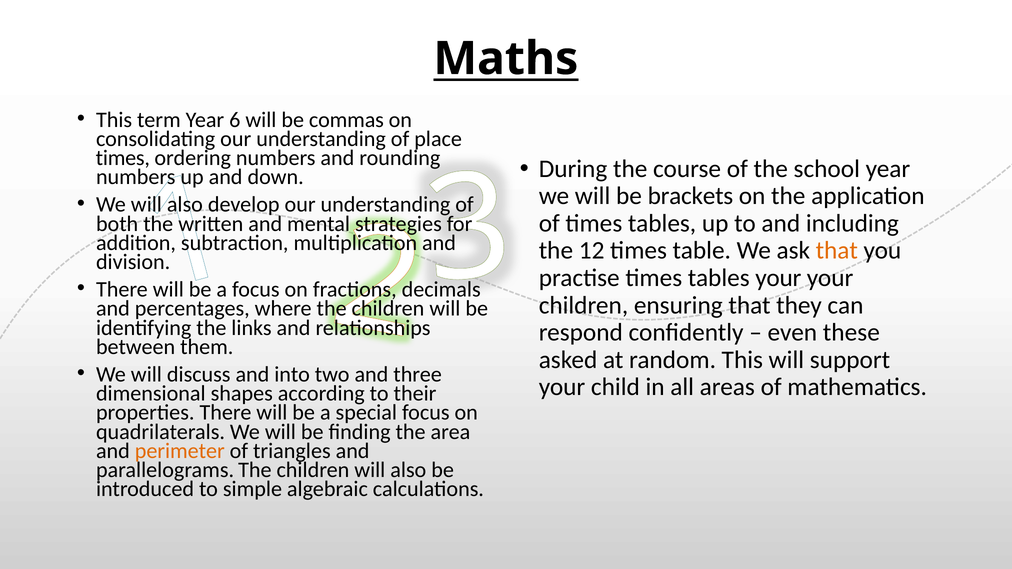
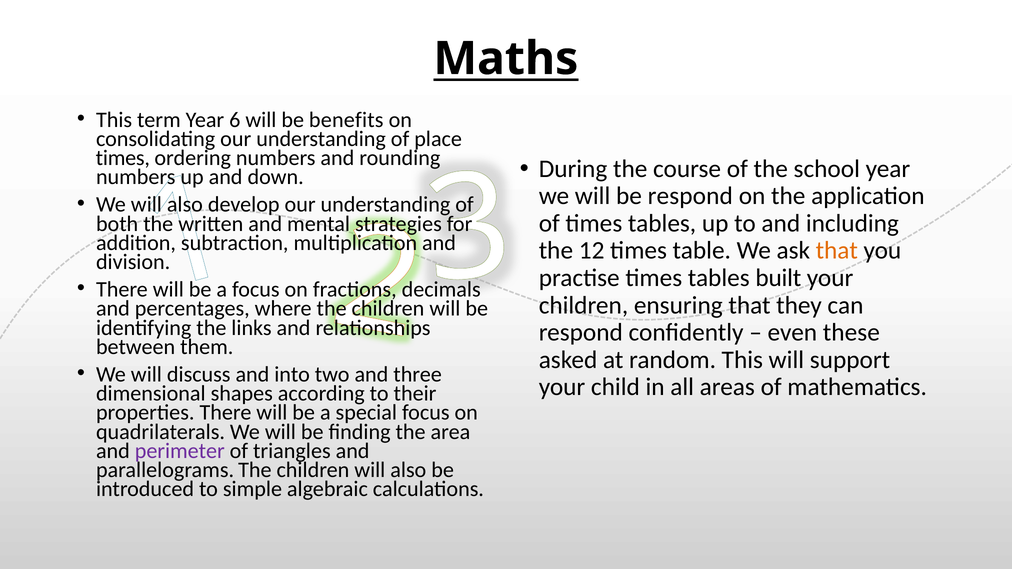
commas: commas -> benefits
be brackets: brackets -> respond
tables your: your -> built
perimeter colour: orange -> purple
